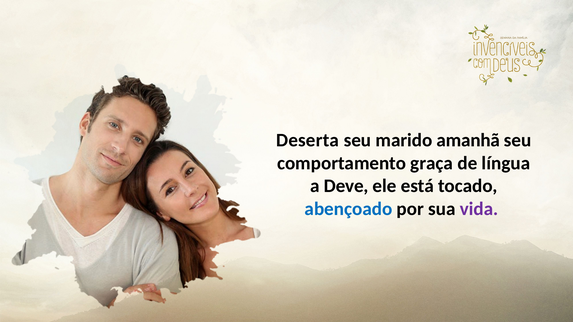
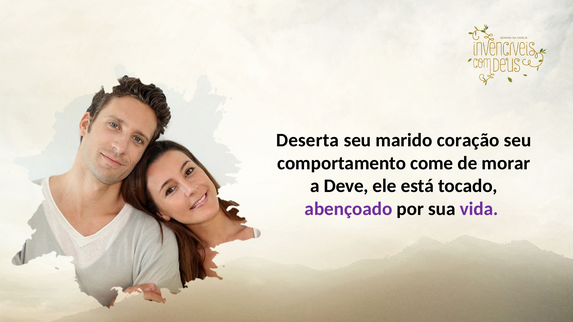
amanhã: amanhã -> coração
graça: graça -> come
língua: língua -> morar
abençoado colour: blue -> purple
